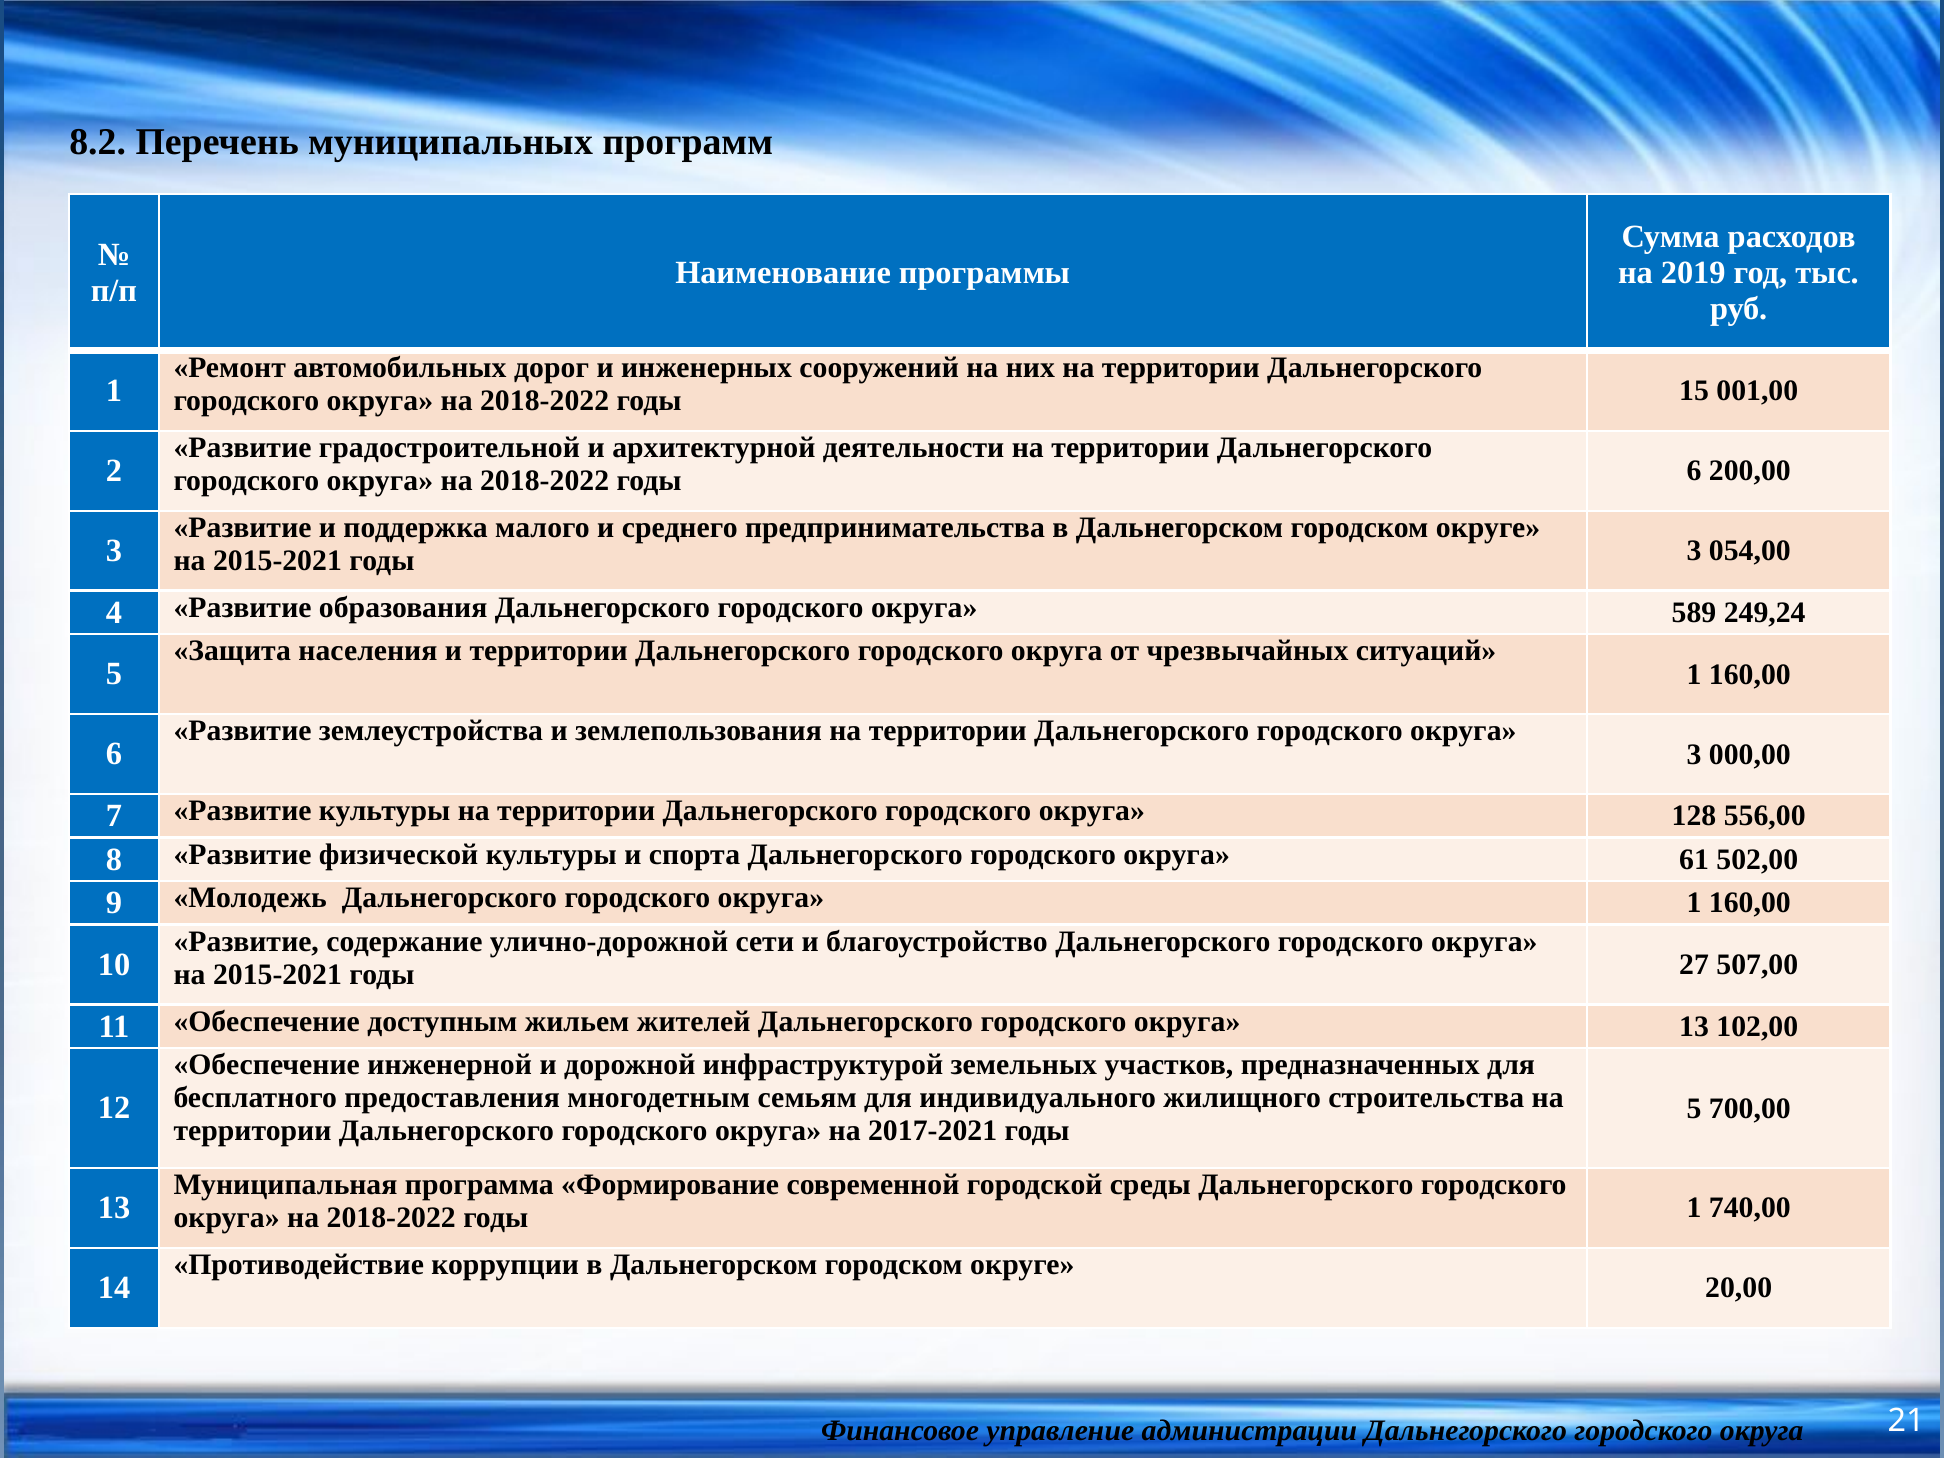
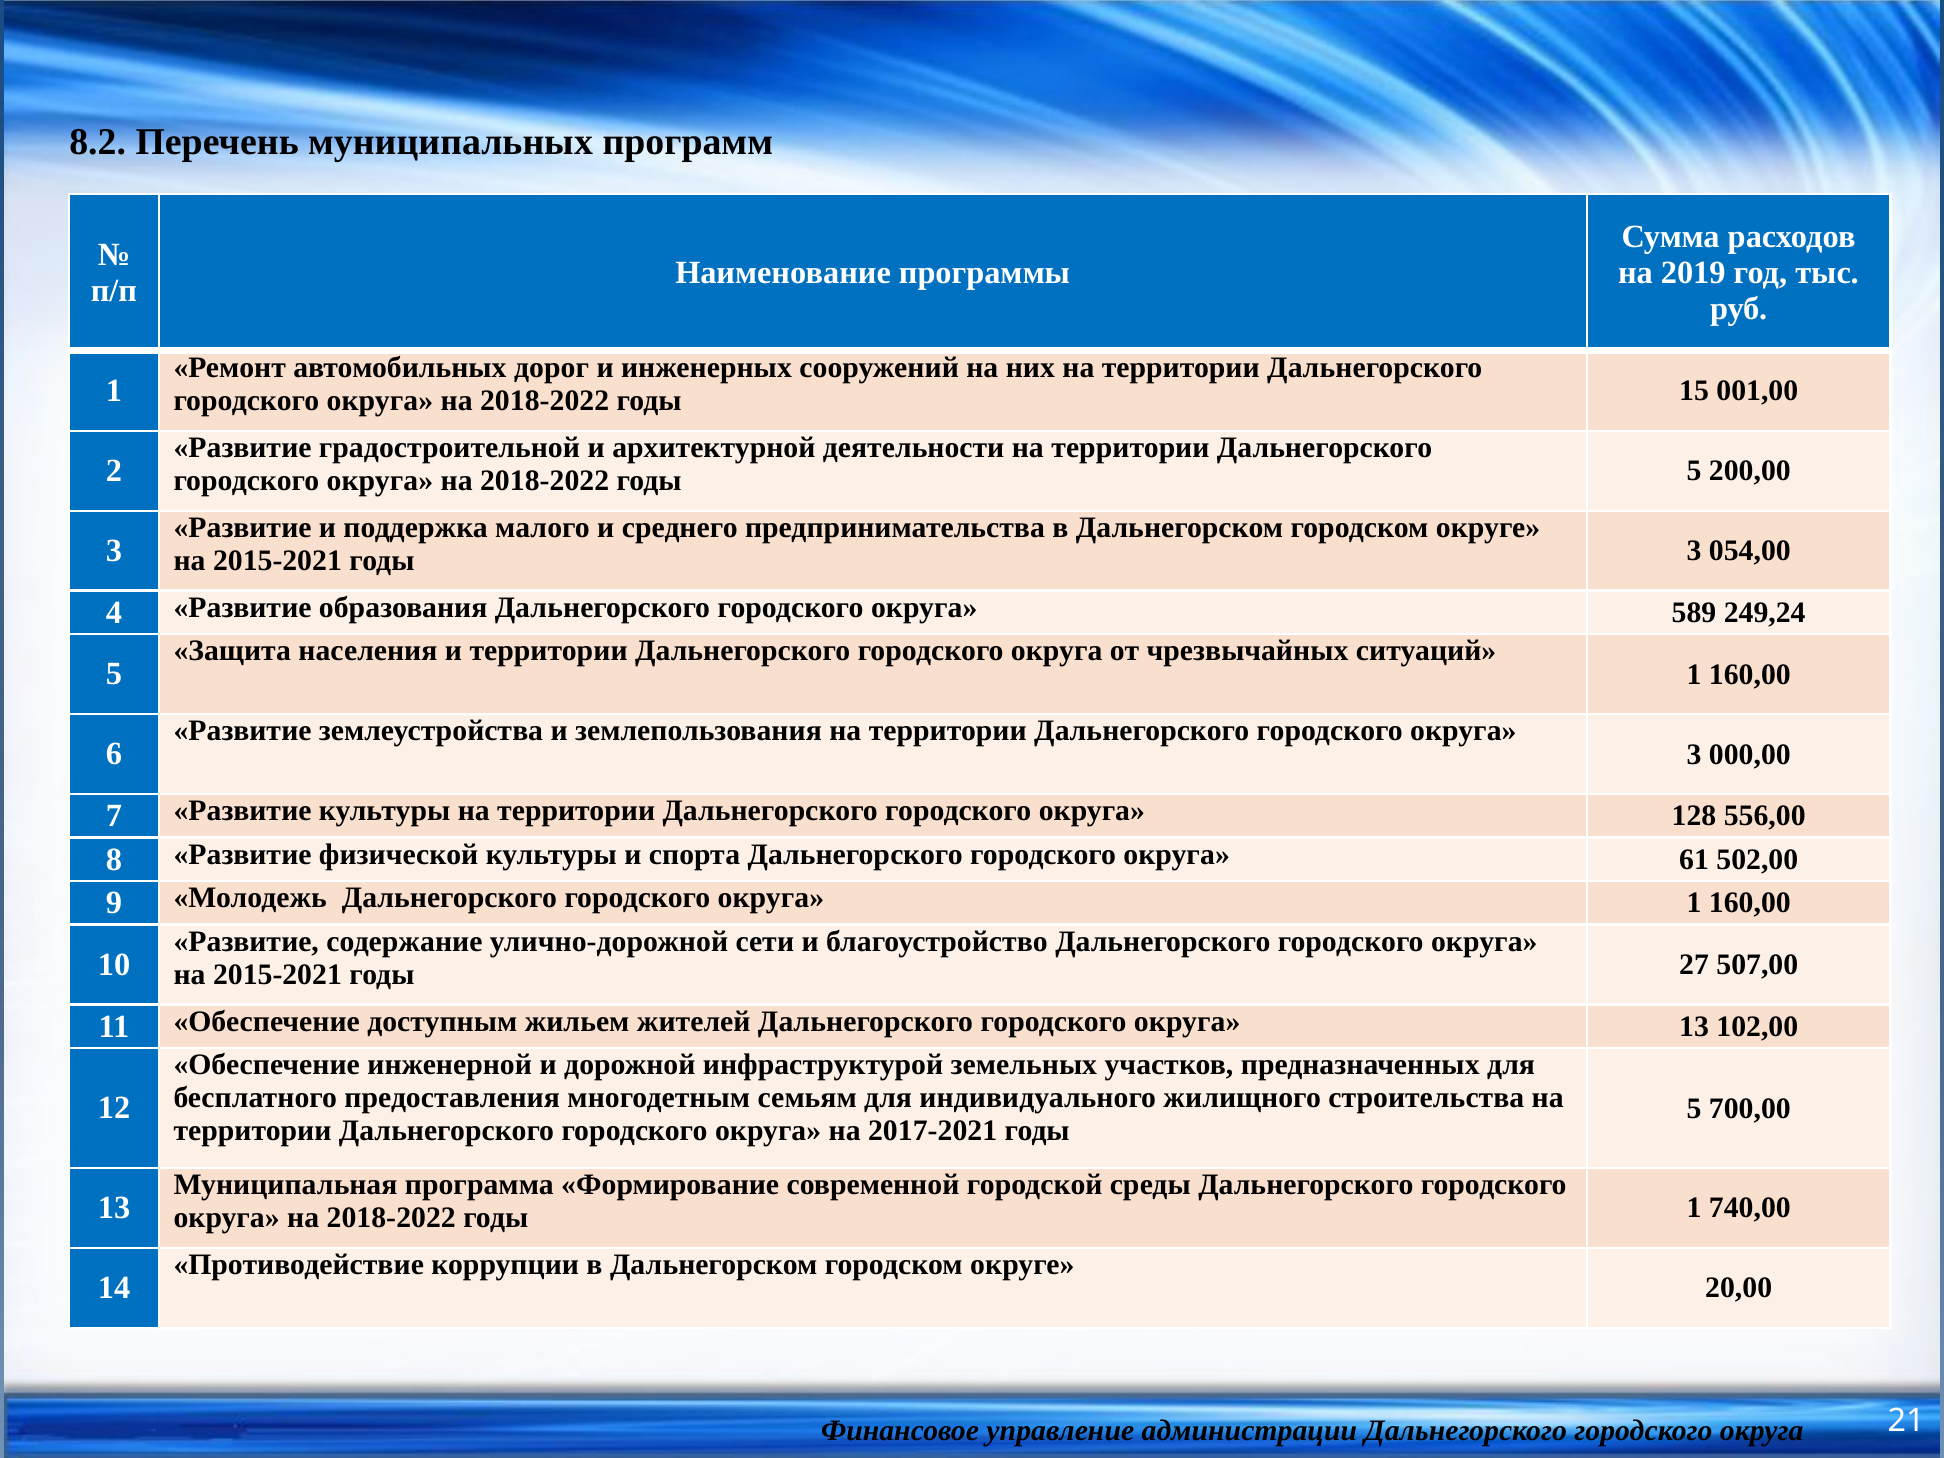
2018-2022 годы 6: 6 -> 5
